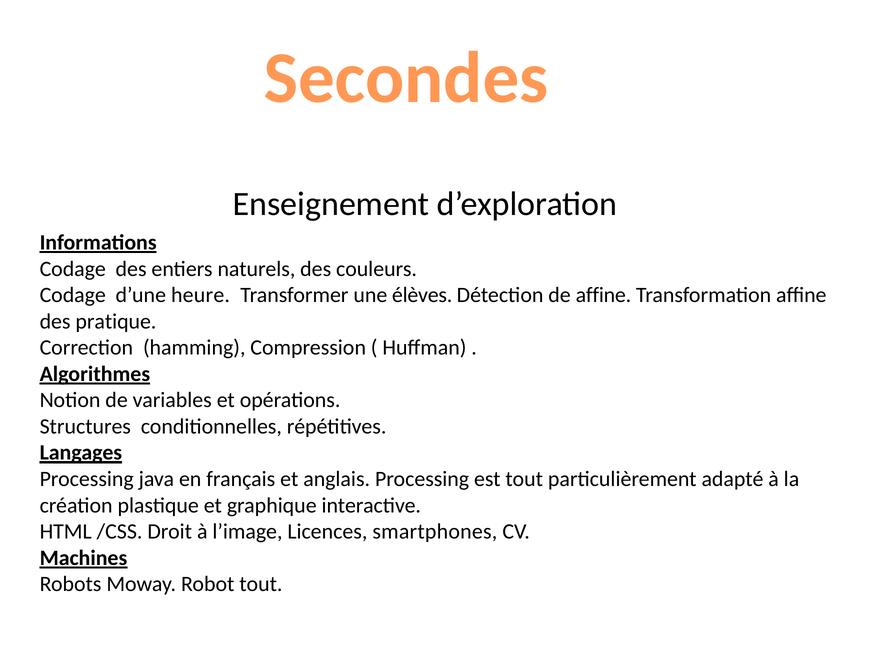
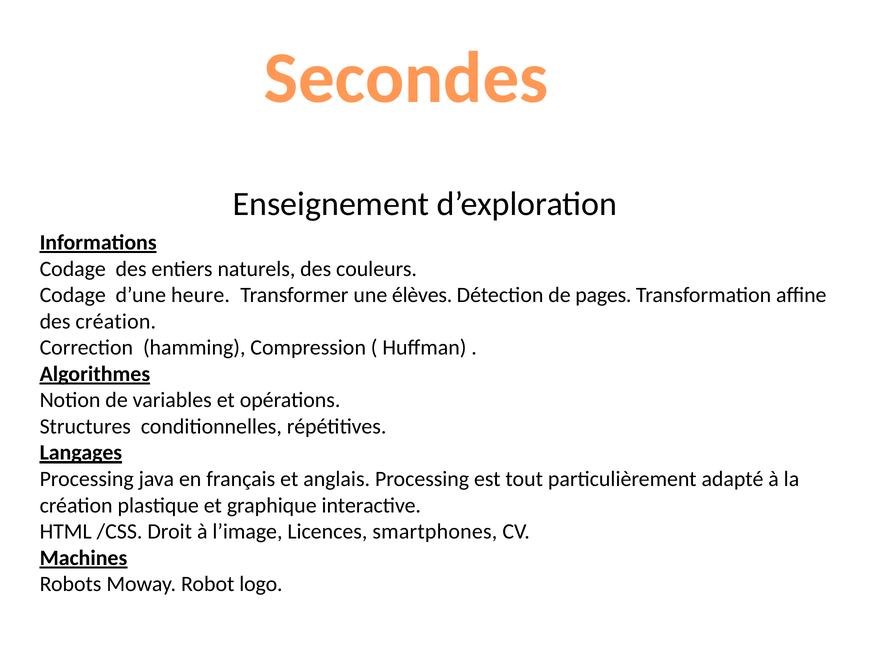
de affine: affine -> pages
des pratique: pratique -> création
Robot tout: tout -> logo
